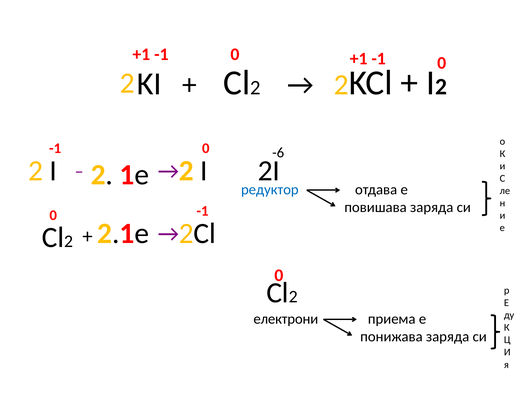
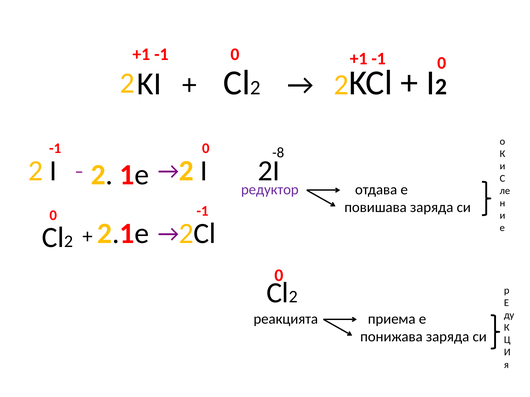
-6: -6 -> -8
редуктор colour: blue -> purple
електрони: електрони -> реакцията
